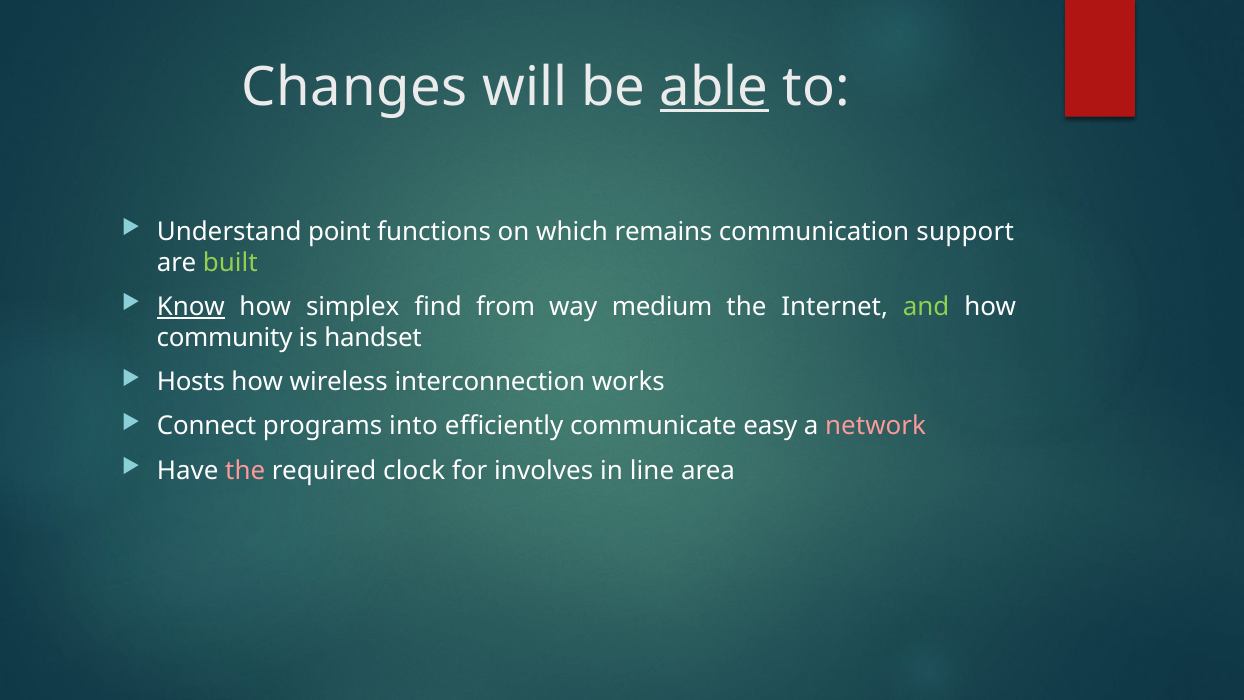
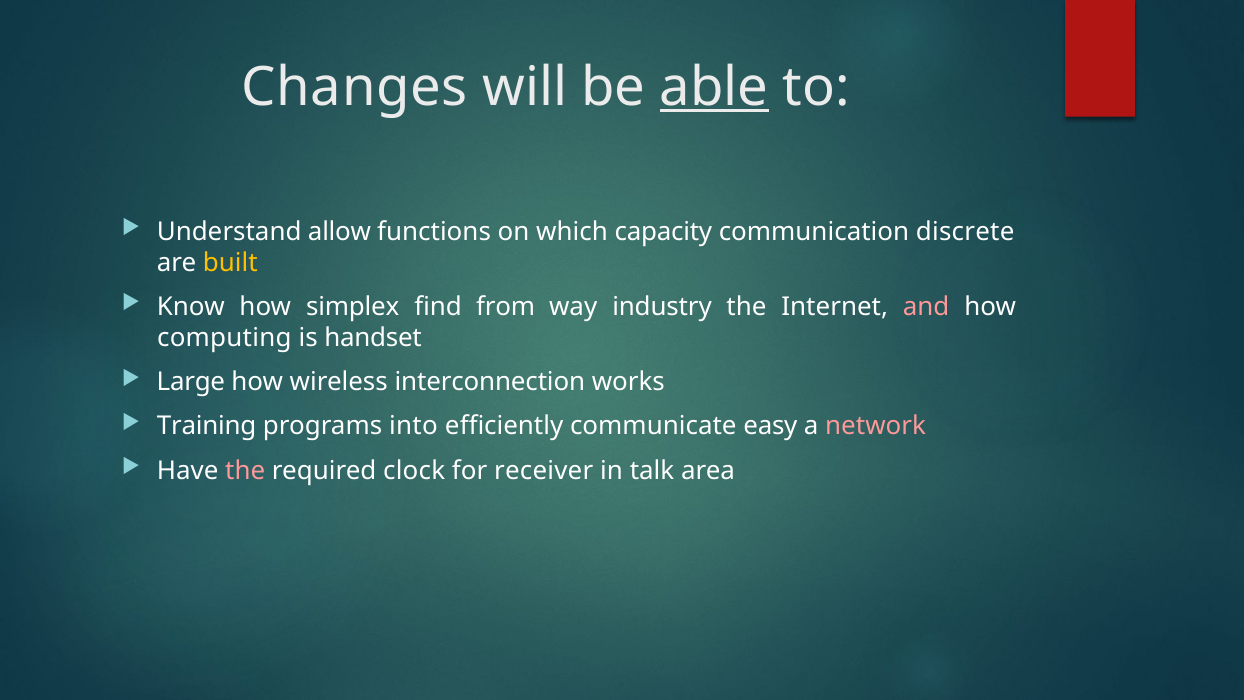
point: point -> allow
remains: remains -> capacity
support: support -> discrete
built colour: light green -> yellow
Know underline: present -> none
medium: medium -> industry
and colour: light green -> pink
community: community -> computing
Hosts: Hosts -> Large
Connect: Connect -> Training
involves: involves -> receiver
line: line -> talk
